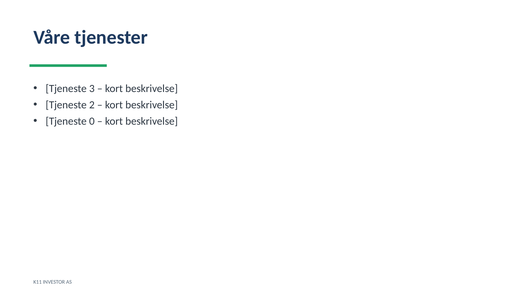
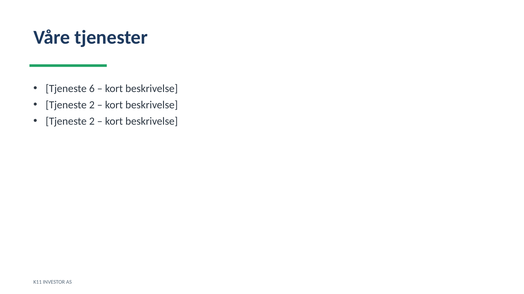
3: 3 -> 6
0 at (92, 122): 0 -> 2
